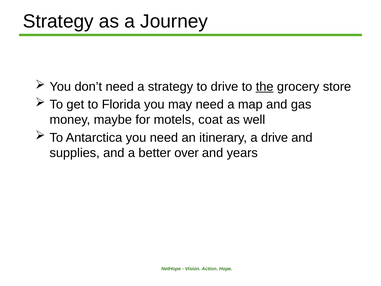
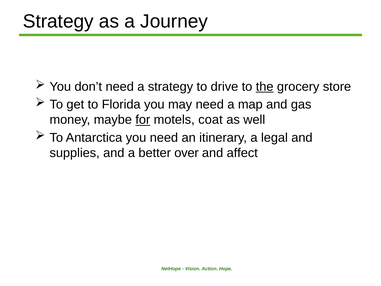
for underline: none -> present
a drive: drive -> legal
years: years -> affect
